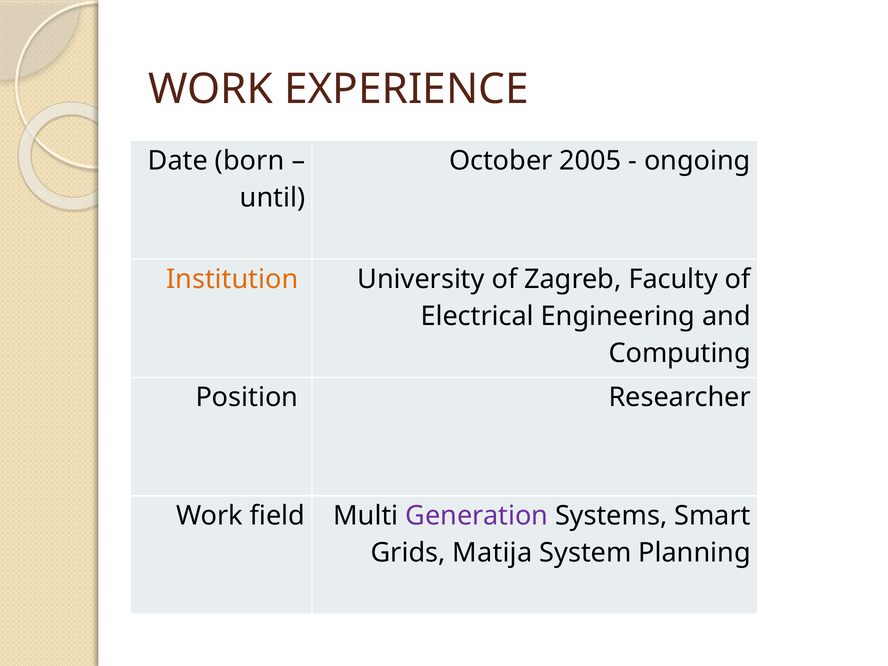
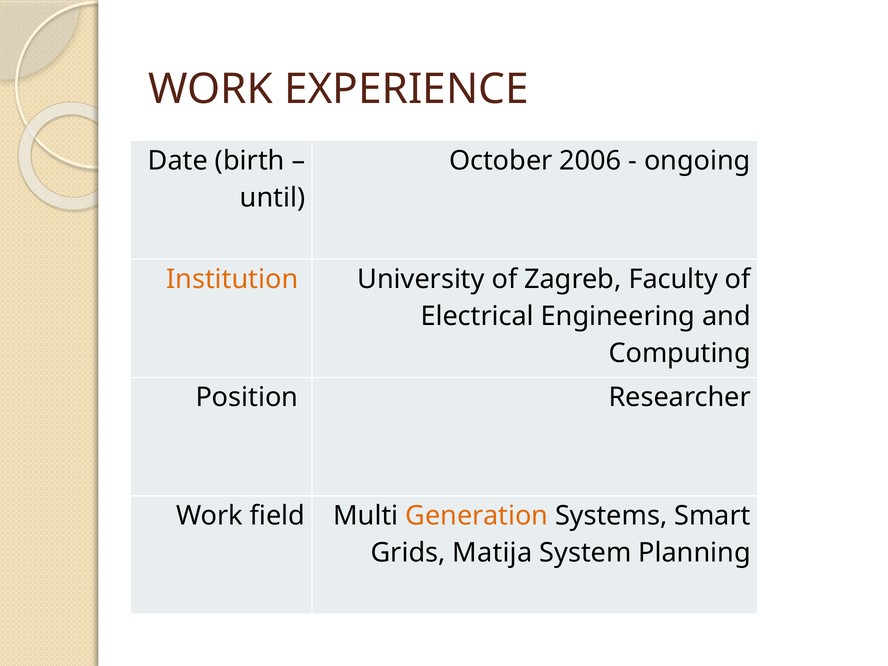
born: born -> birth
2005: 2005 -> 2006
Generation colour: purple -> orange
